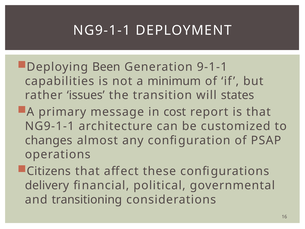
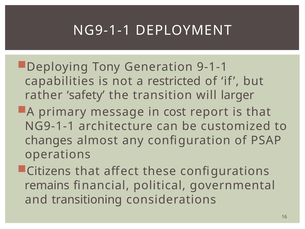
Been: Been -> Tony
minimum: minimum -> restricted
issues: issues -> safety
states: states -> larger
delivery: delivery -> remains
